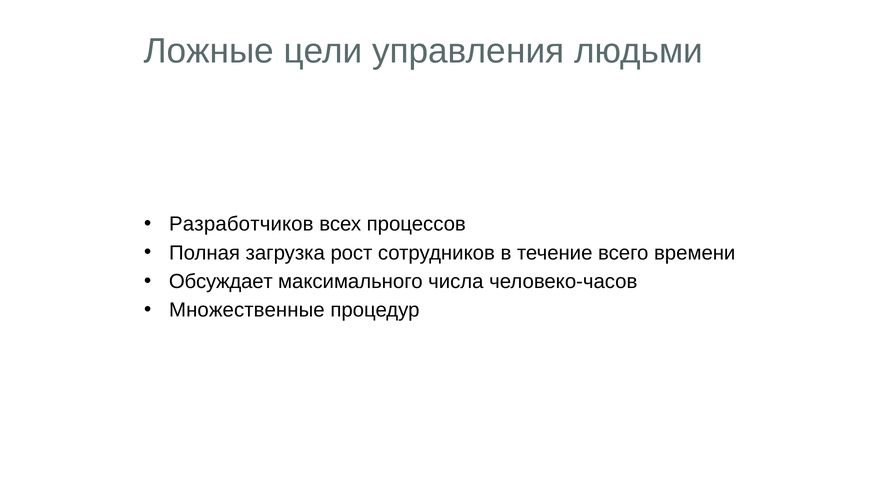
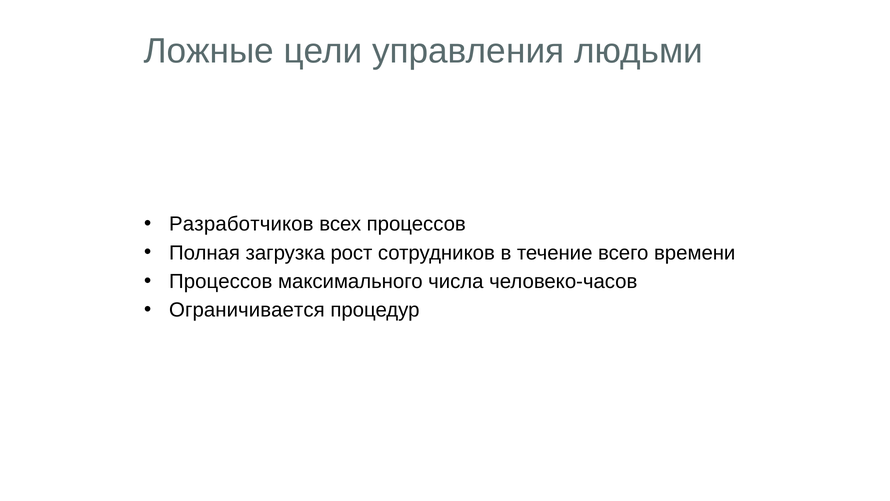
Обсуждает at (221, 281): Обсуждает -> Процессов
Множественные: Множественные -> Ограничивается
